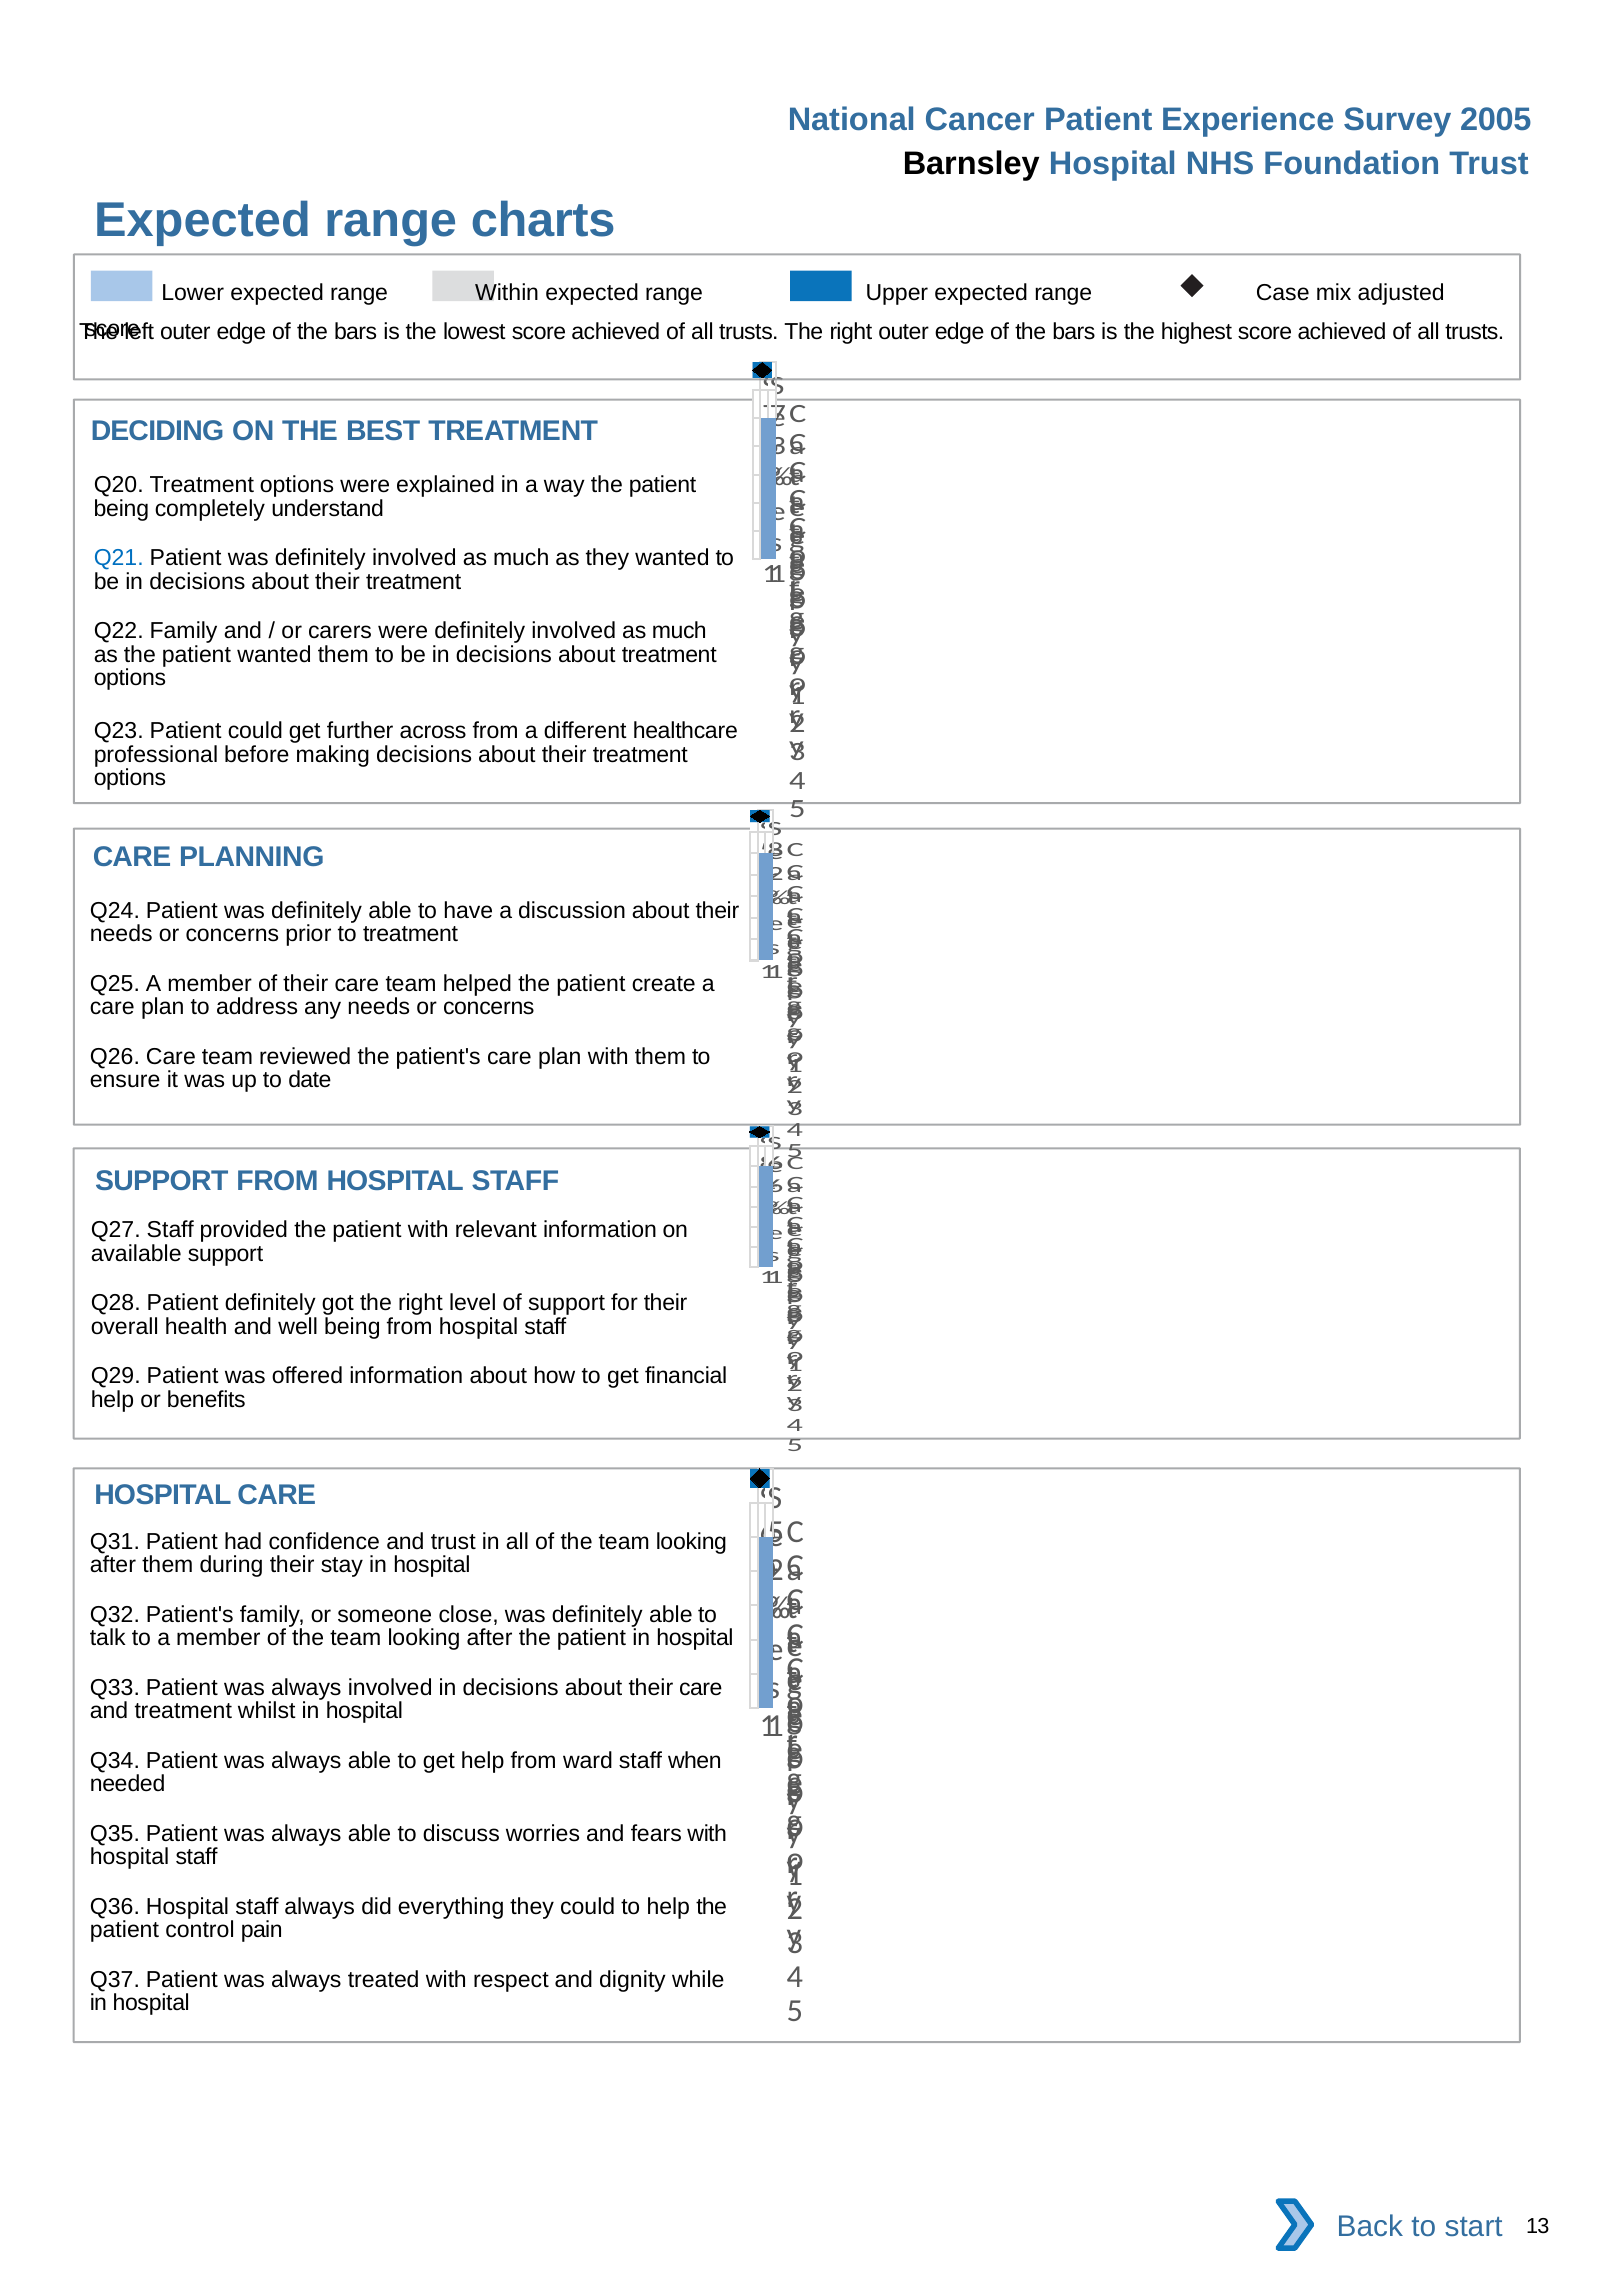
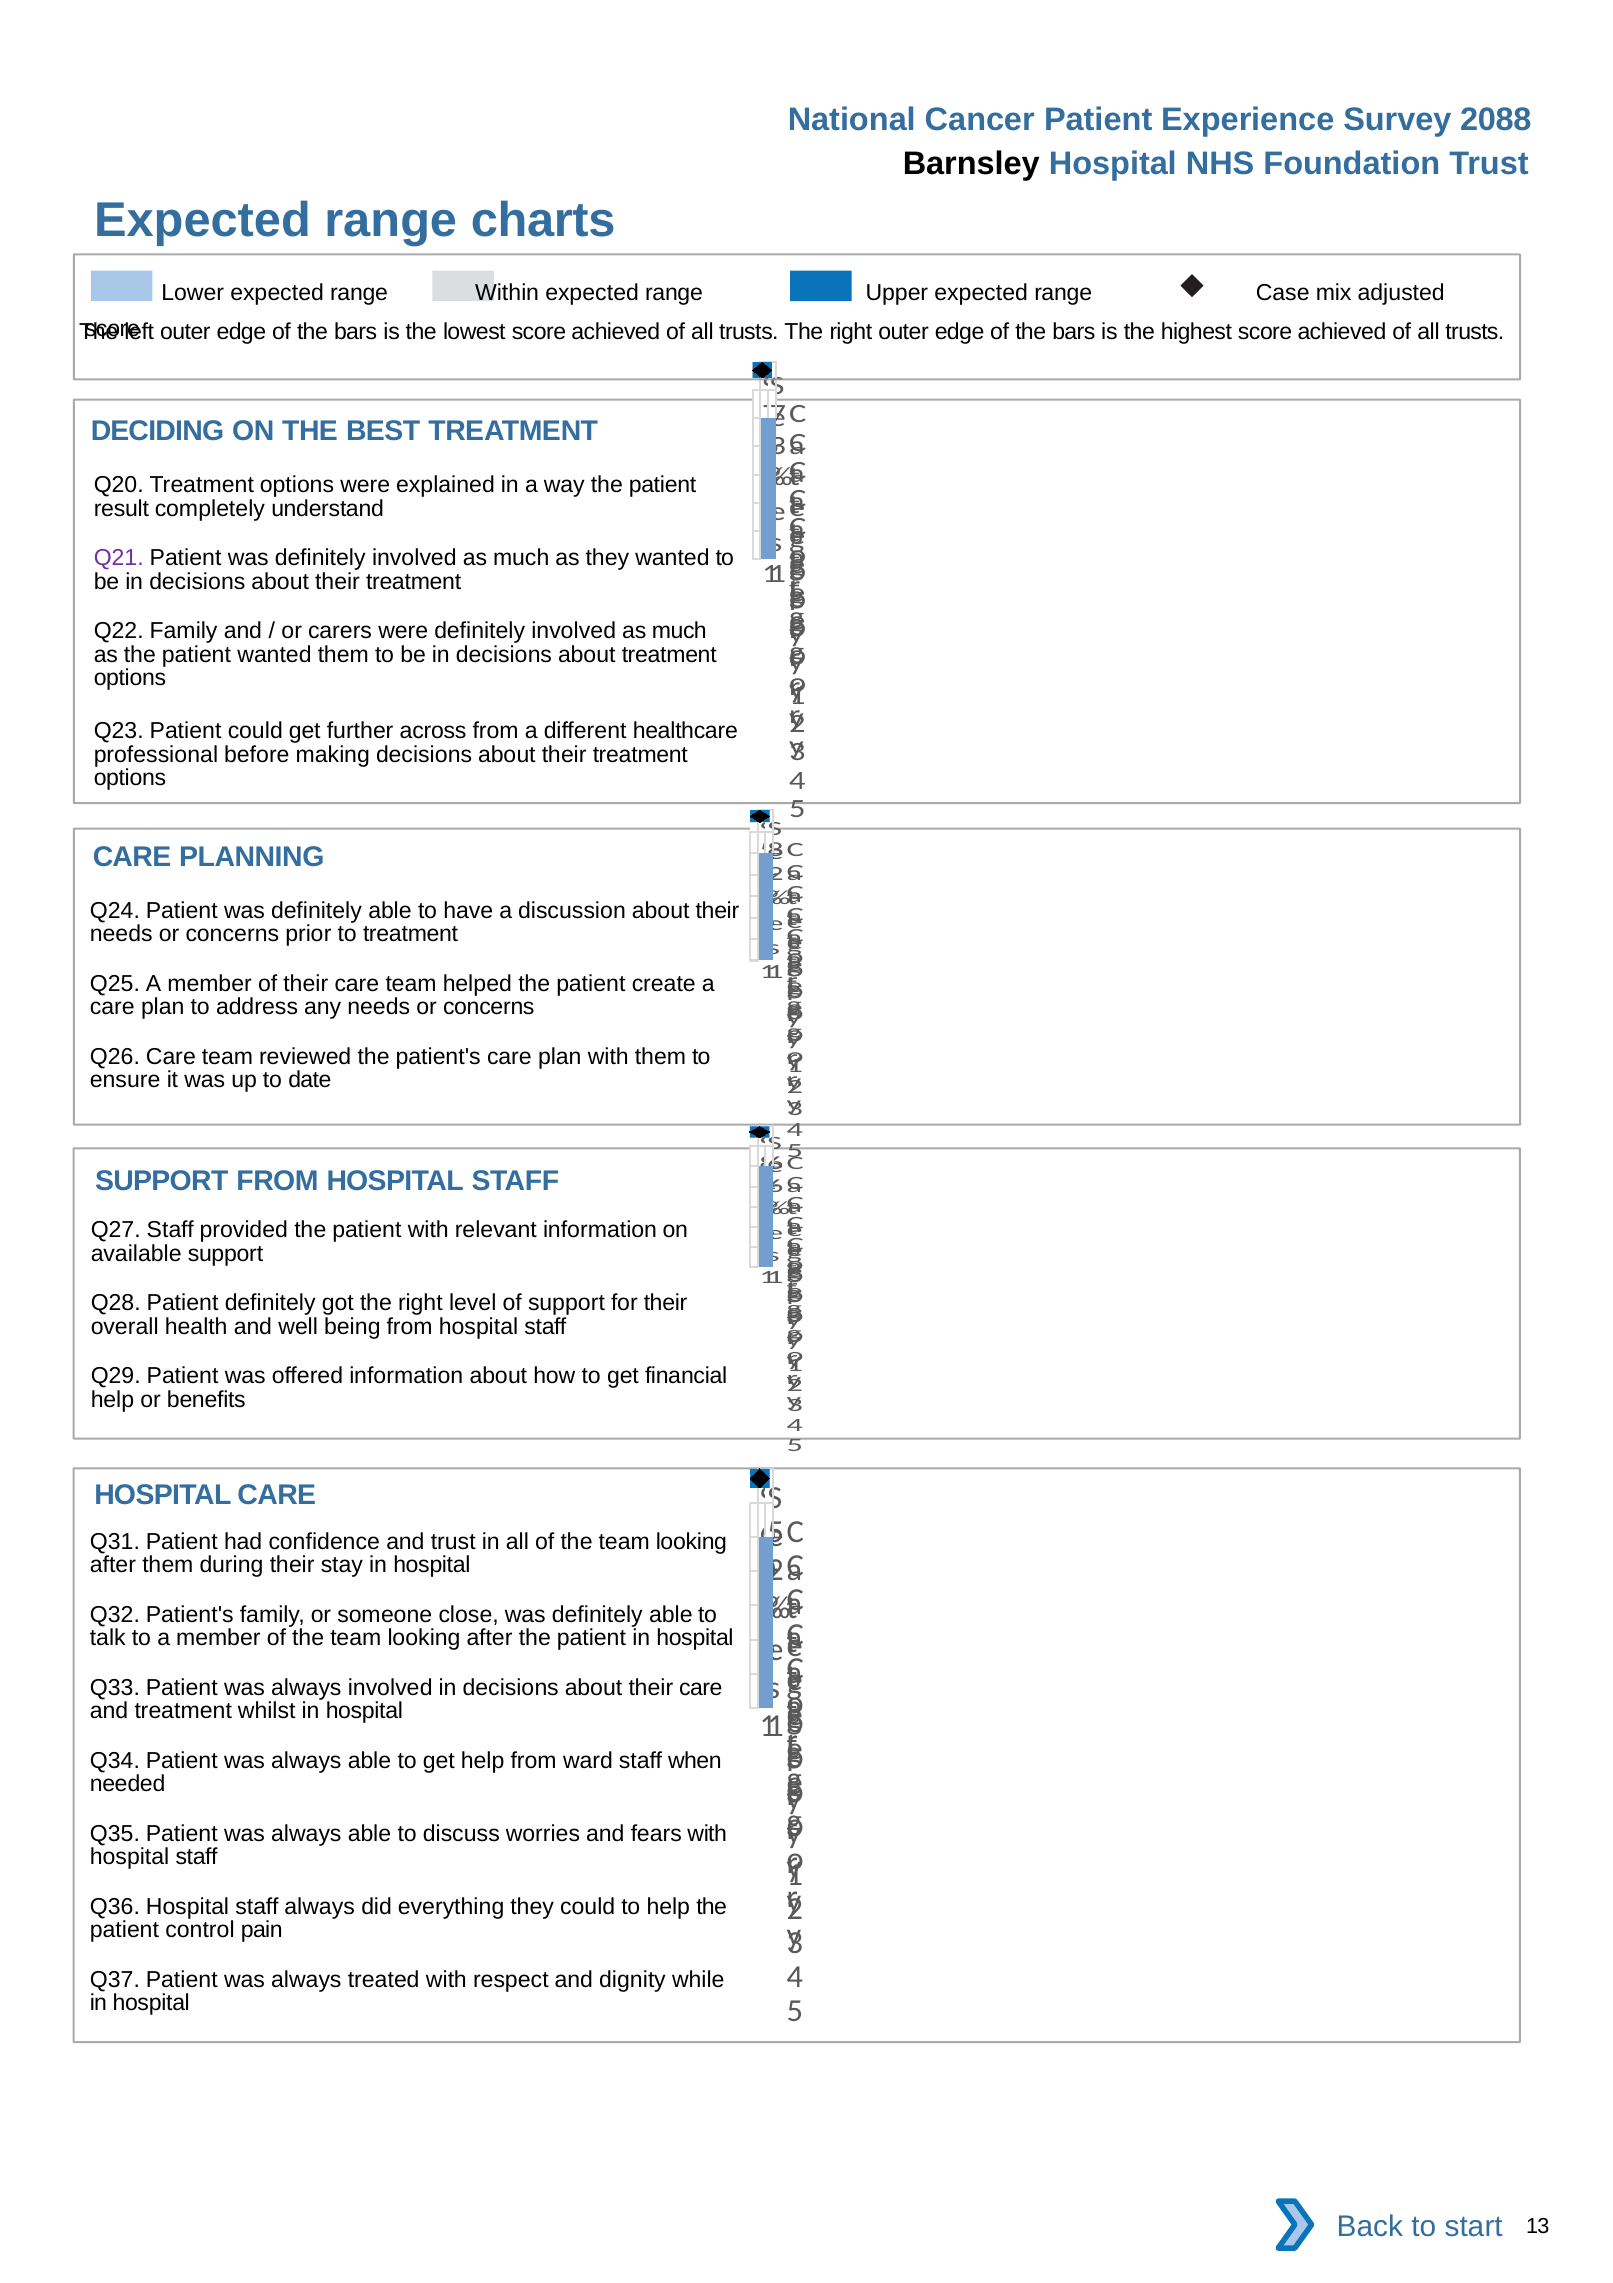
2005: 2005 -> 2088
being at (121, 509): being -> result
Q21 colour: blue -> purple
